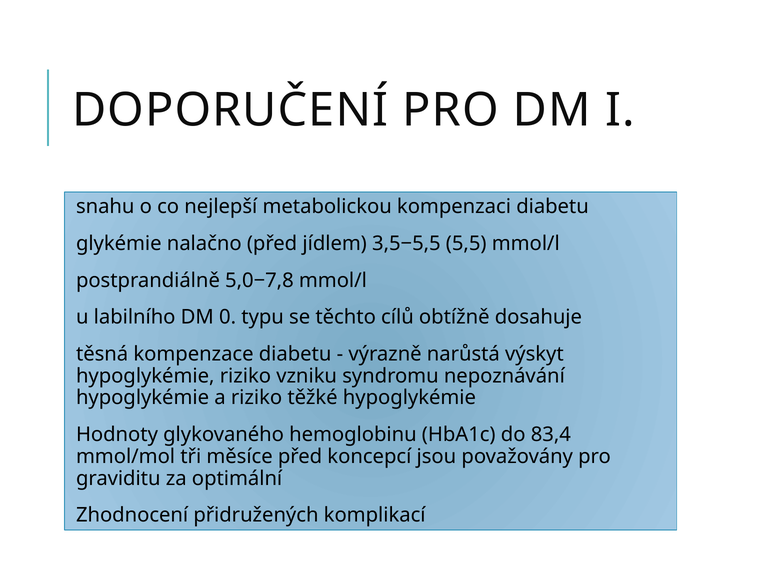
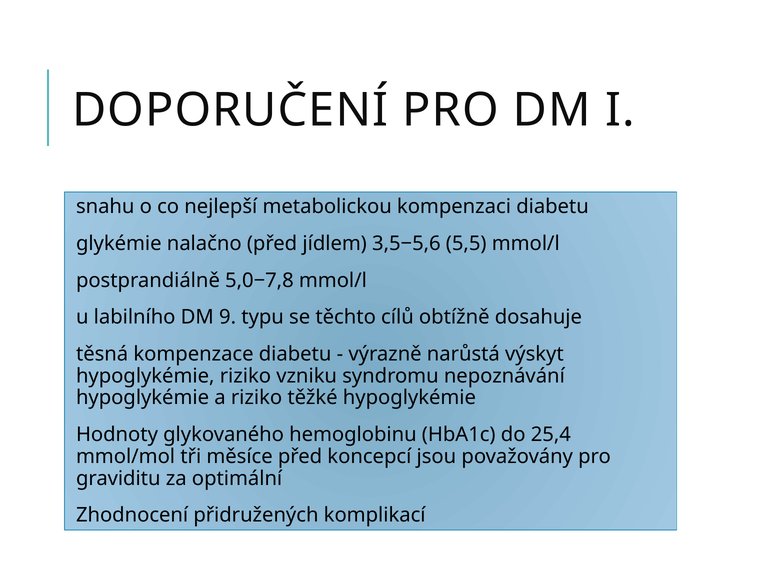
3,5−5,5: 3,5−5,5 -> 3,5−5,6
0: 0 -> 9
83,4: 83,4 -> 25,4
